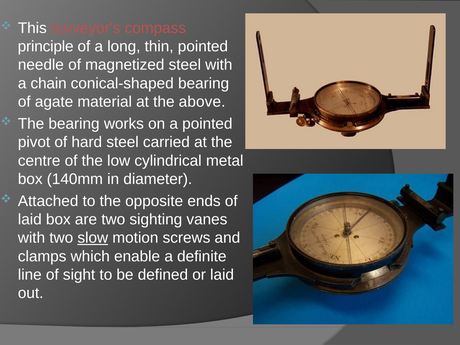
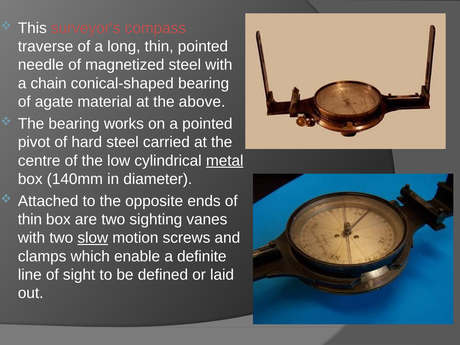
principle: principle -> traverse
metal underline: none -> present
laid at (30, 219): laid -> thin
